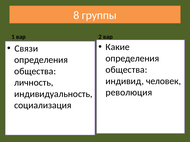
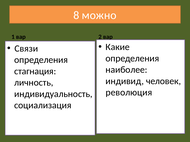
группы: группы -> можно
общества at (126, 70): общества -> наиболее
общества at (35, 71): общества -> стагнация
